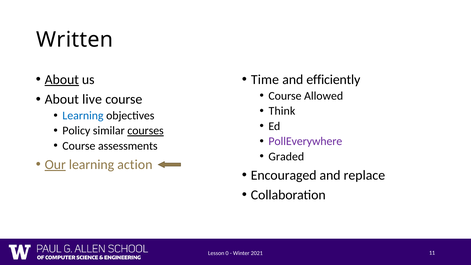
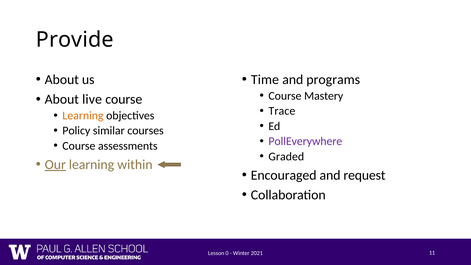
Written: Written -> Provide
About at (62, 80) underline: present -> none
efficiently: efficiently -> programs
Allowed: Allowed -> Mastery
Think: Think -> Trace
Learning at (83, 116) colour: blue -> orange
courses underline: present -> none
action: action -> within
replace: replace -> request
